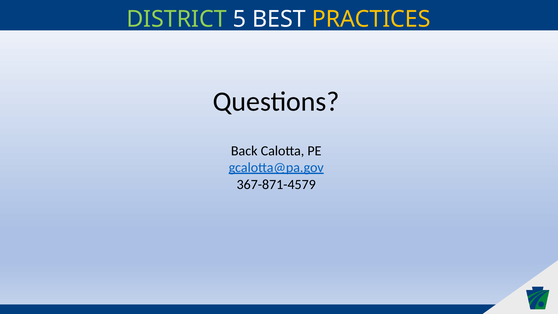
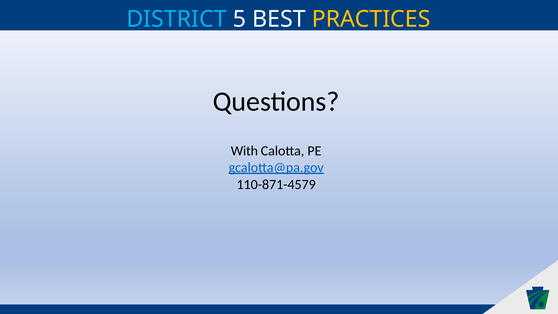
DISTRICT colour: light green -> light blue
Back: Back -> With
367-871-4579: 367-871-4579 -> 110-871-4579
